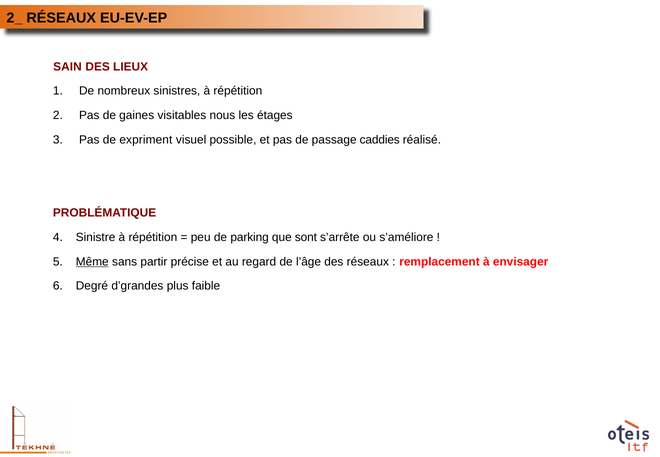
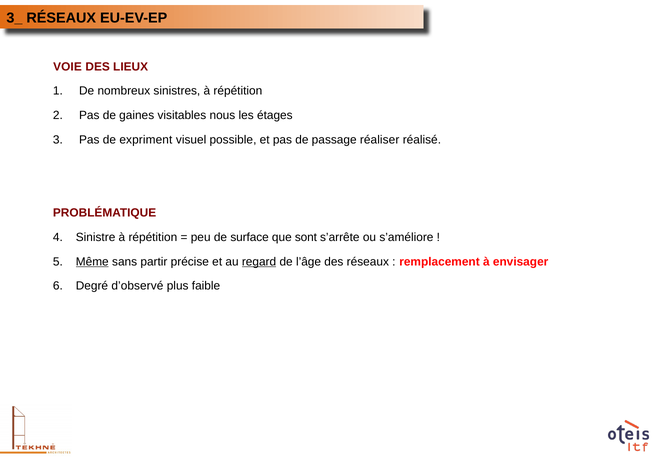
2_: 2_ -> 3_
SAIN: SAIN -> VOIE
caddies: caddies -> réaliser
parking: parking -> surface
regard underline: none -> present
d’grandes: d’grandes -> d’observé
